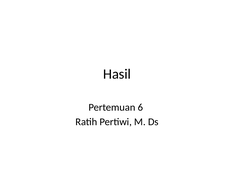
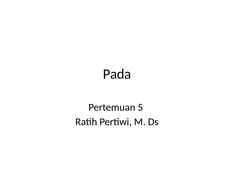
Hasil: Hasil -> Pada
6: 6 -> 5
